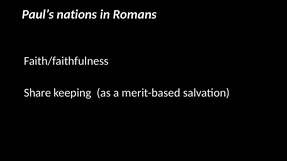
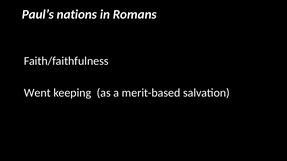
Share: Share -> Went
